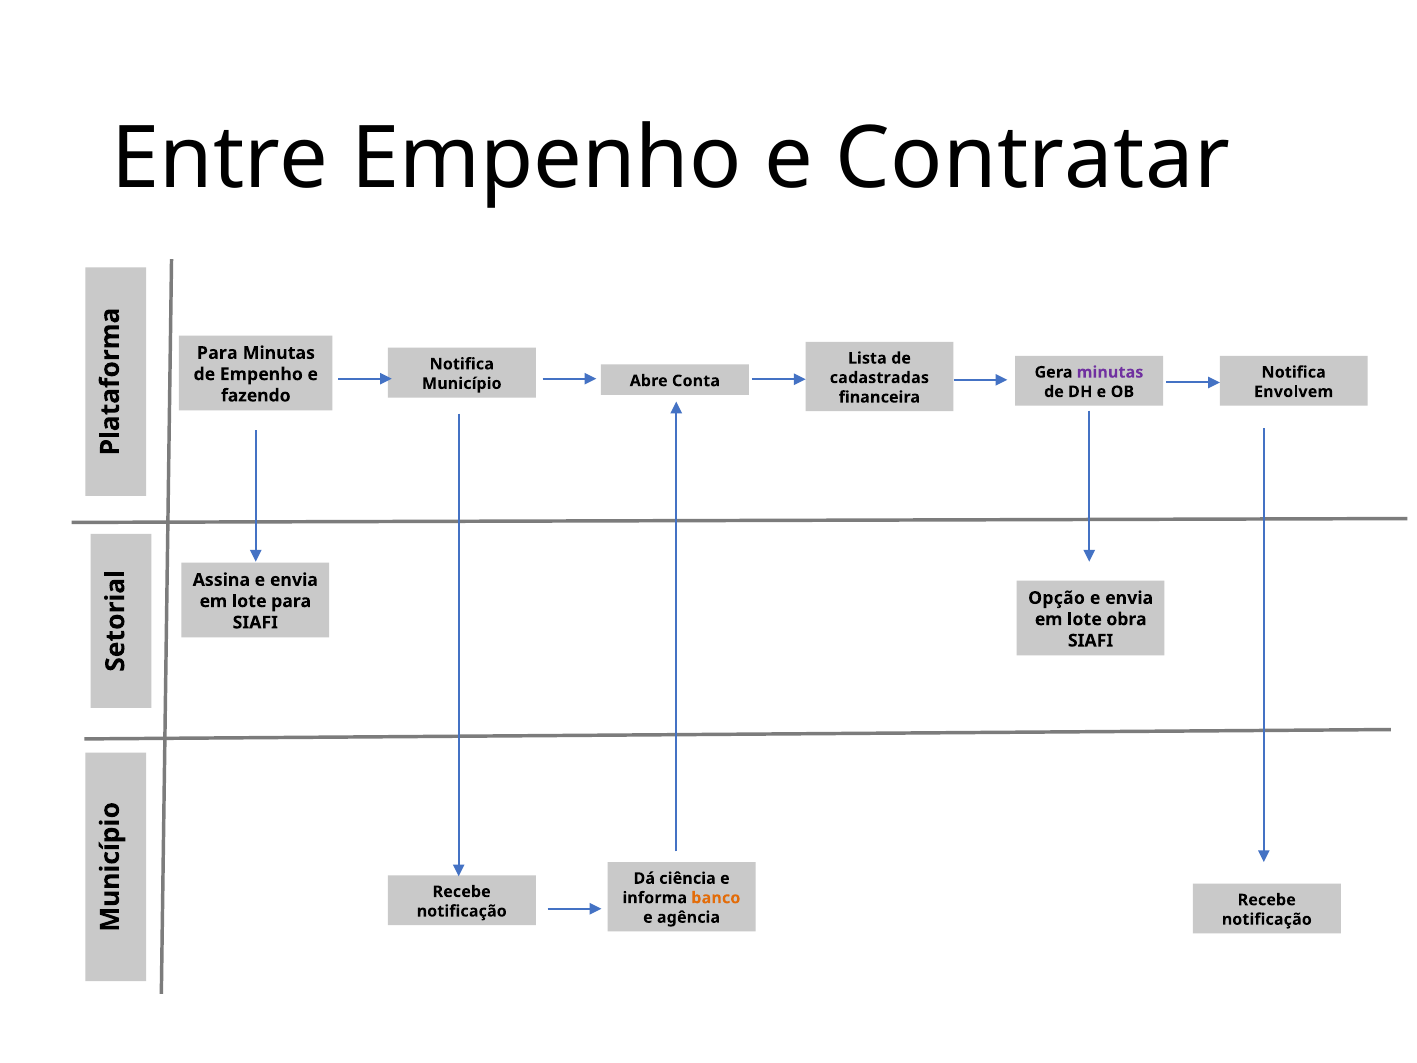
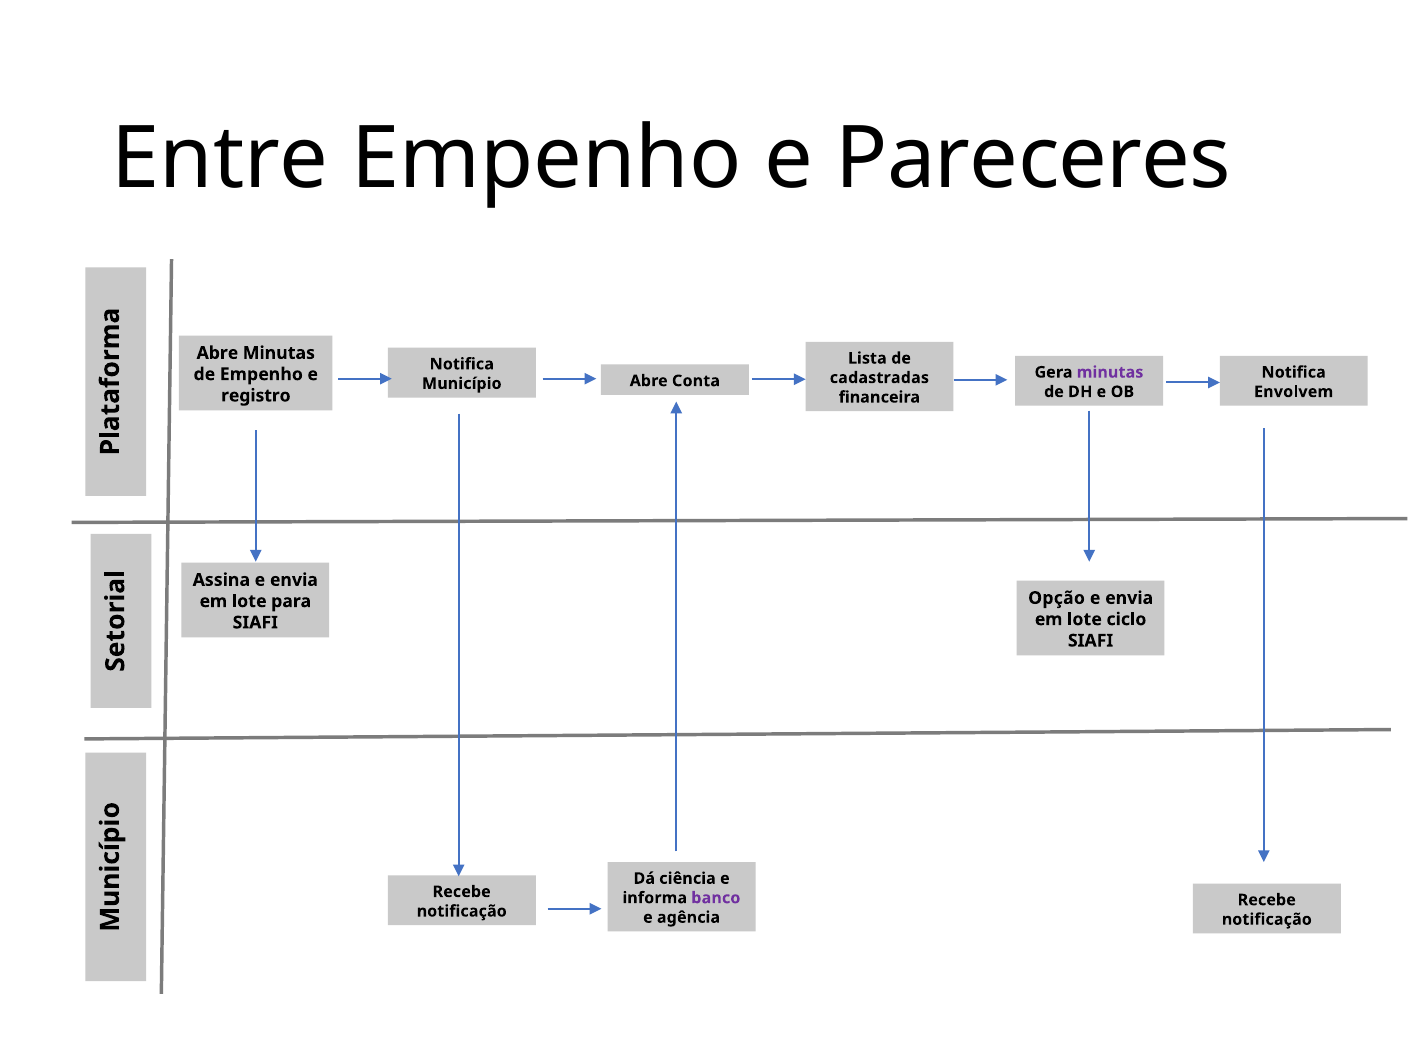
Contratar: Contratar -> Pareceres
Para at (217, 353): Para -> Abre
fazendo: fazendo -> registro
obra: obra -> ciclo
banco colour: orange -> purple
